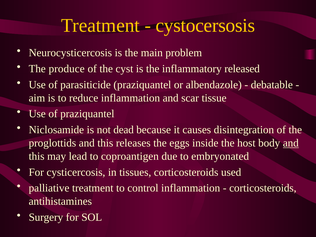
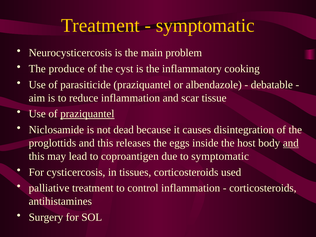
cystocersosis at (205, 25): cystocersosis -> symptomatic
released: released -> cooking
praziquantel at (87, 114) underline: none -> present
to embryonated: embryonated -> symptomatic
